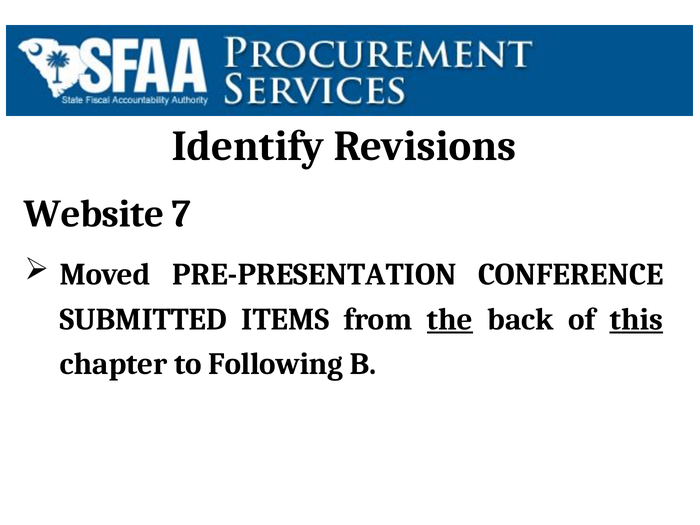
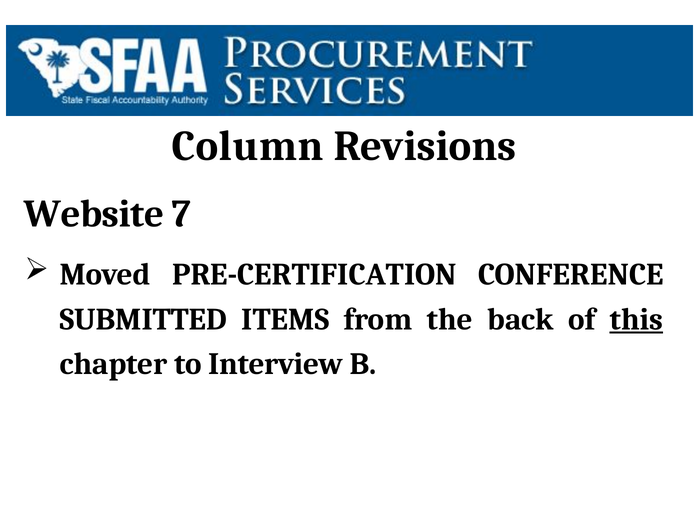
Identify: Identify -> Column
PRE-PRESENTATION: PRE-PRESENTATION -> PRE-CERTIFICATION
the underline: present -> none
Following: Following -> Interview
